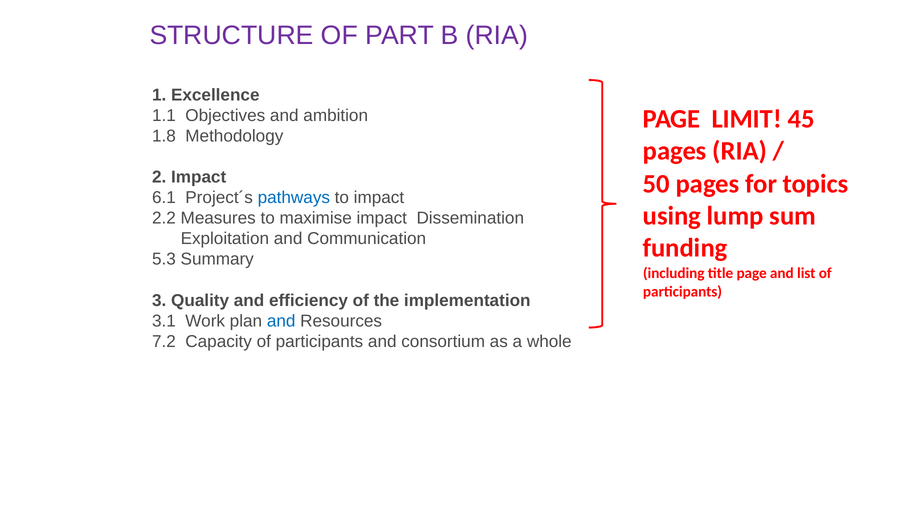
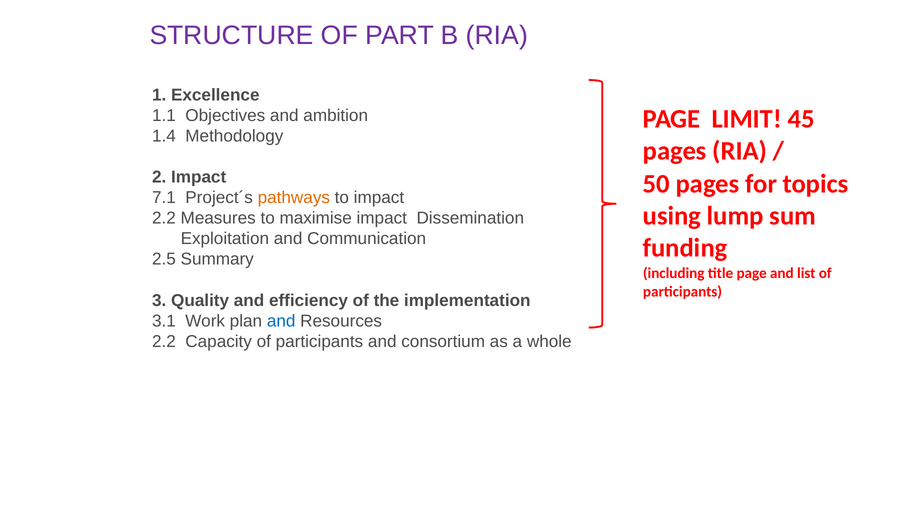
1.8: 1.8 -> 1.4
6.1: 6.1 -> 7.1
pathways colour: blue -> orange
5.3: 5.3 -> 2.5
7.2 at (164, 342): 7.2 -> 2.2
